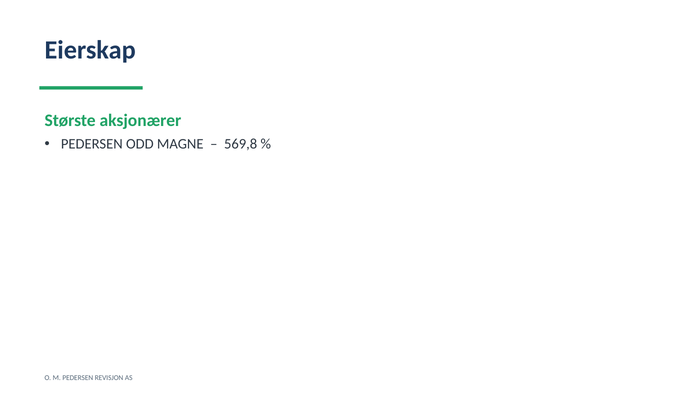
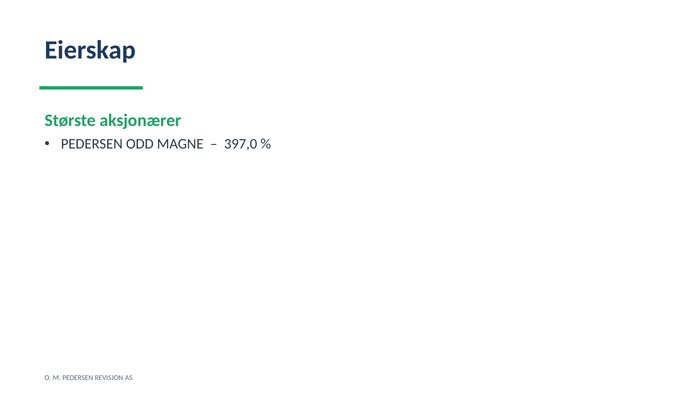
569,8: 569,8 -> 397,0
